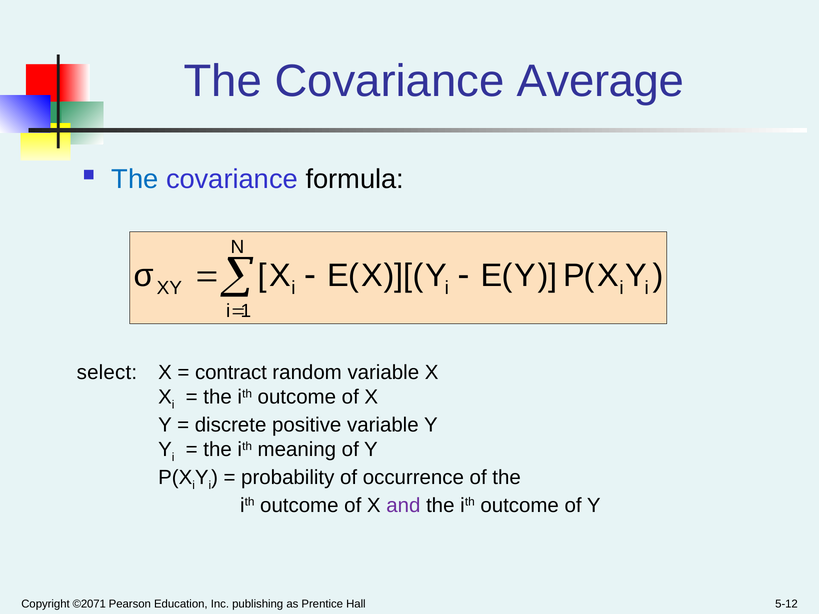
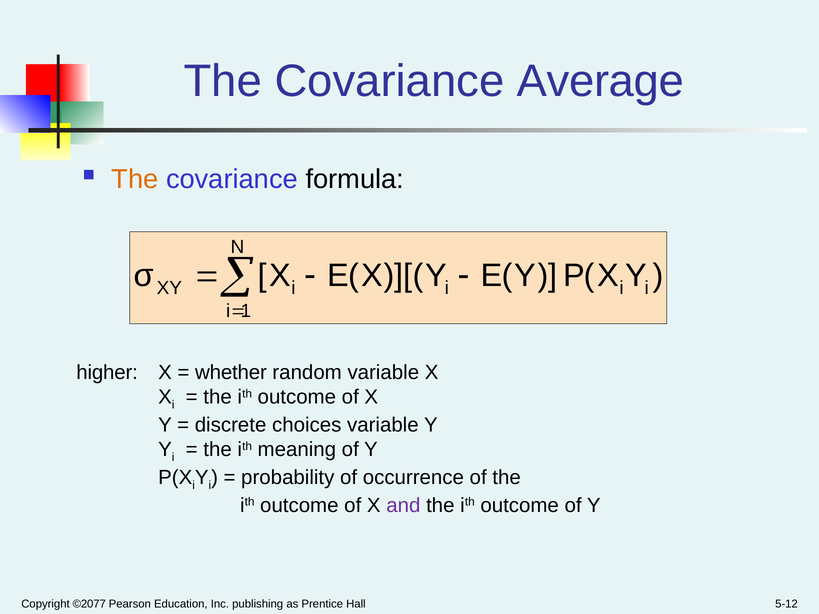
The at (135, 179) colour: blue -> orange
select: select -> higher
contract: contract -> whether
positive: positive -> choices
©2071: ©2071 -> ©2077
